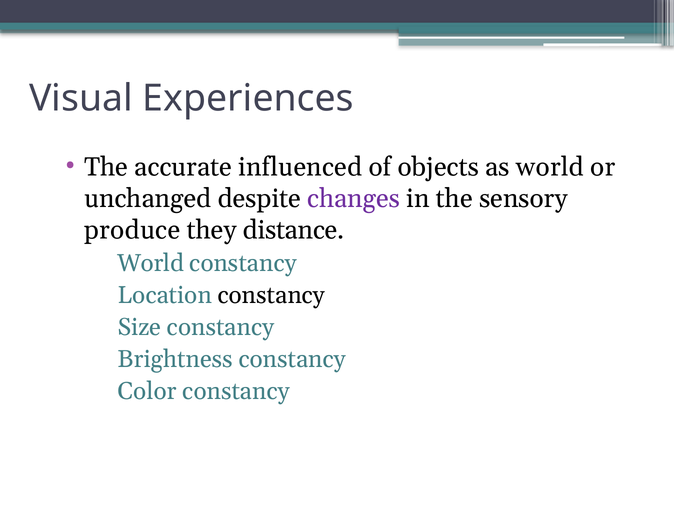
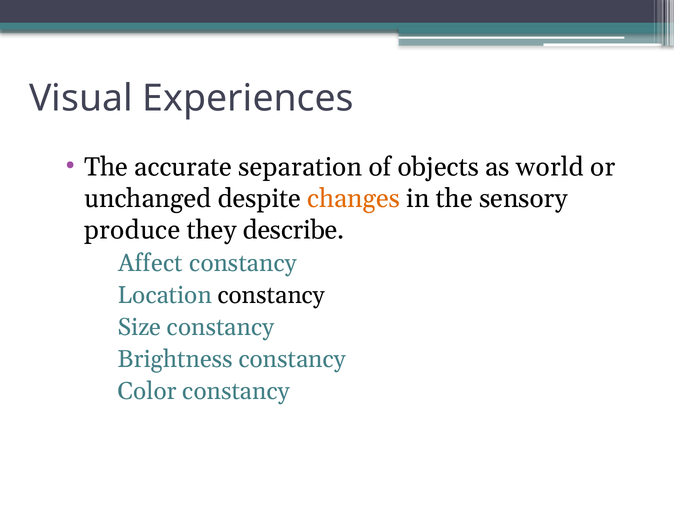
influenced: influenced -> separation
changes colour: purple -> orange
distance: distance -> describe
World at (151, 263): World -> Affect
